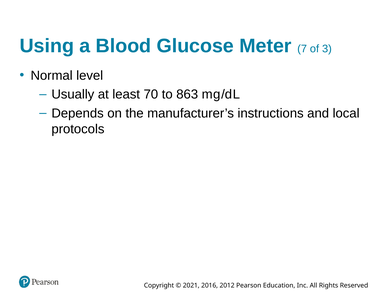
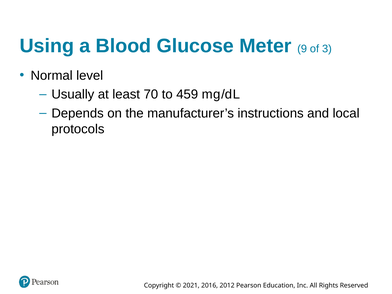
7: 7 -> 9
863: 863 -> 459
